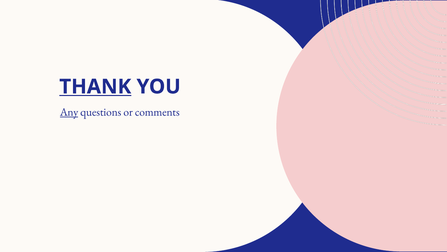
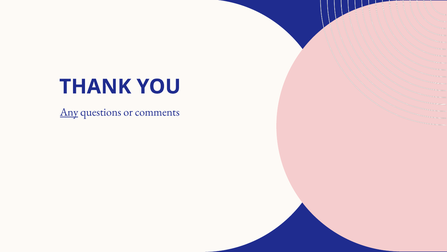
THANK underline: present -> none
